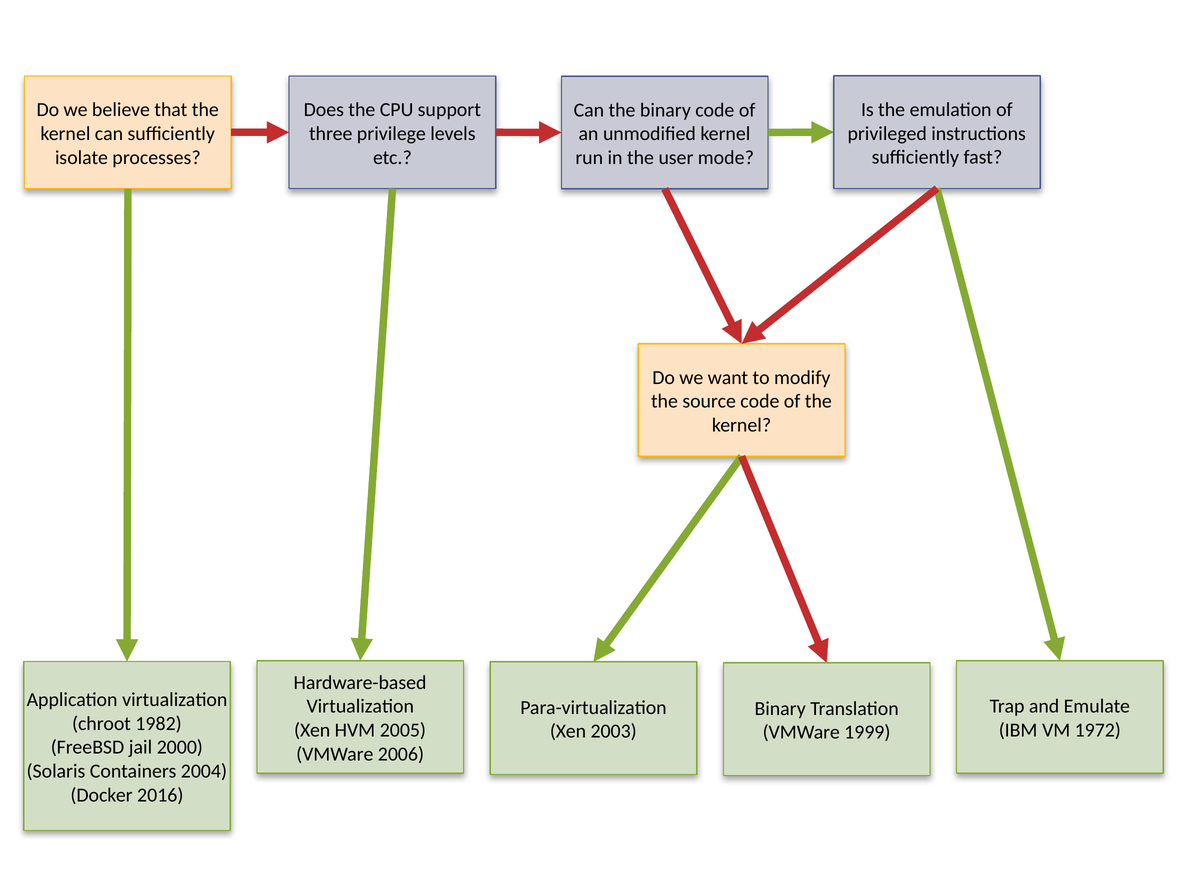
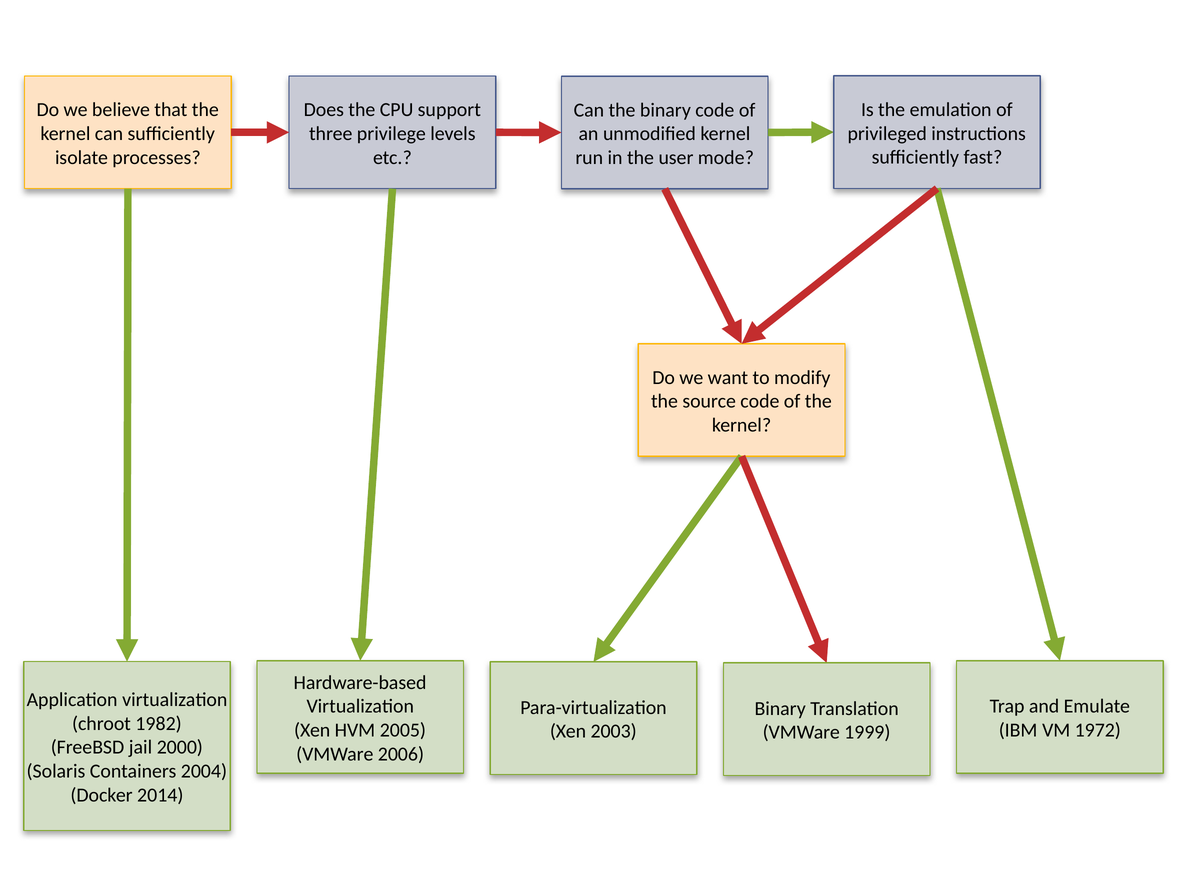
2016: 2016 -> 2014
